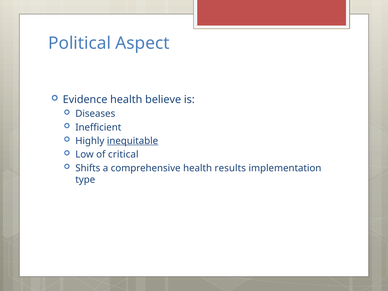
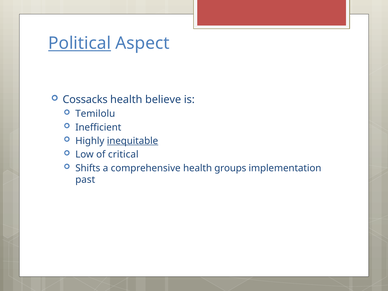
Political underline: none -> present
Evidence: Evidence -> Cossacks
Diseases: Diseases -> Temilolu
results: results -> groups
type: type -> past
